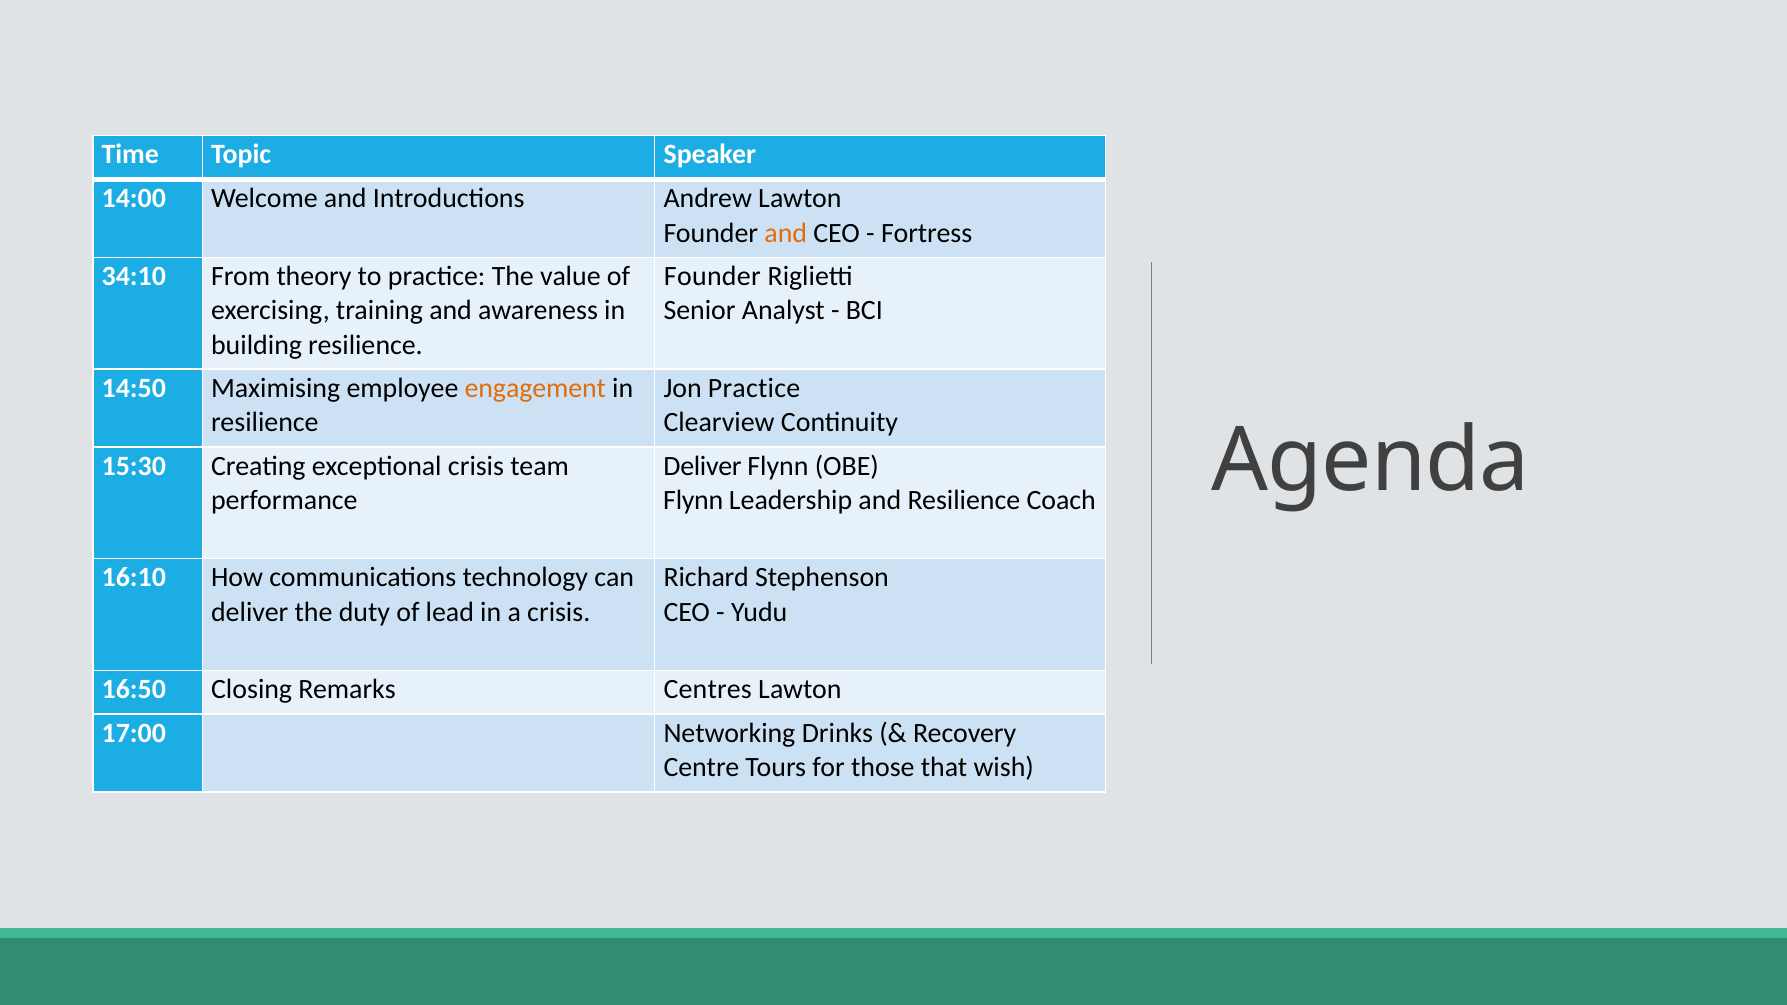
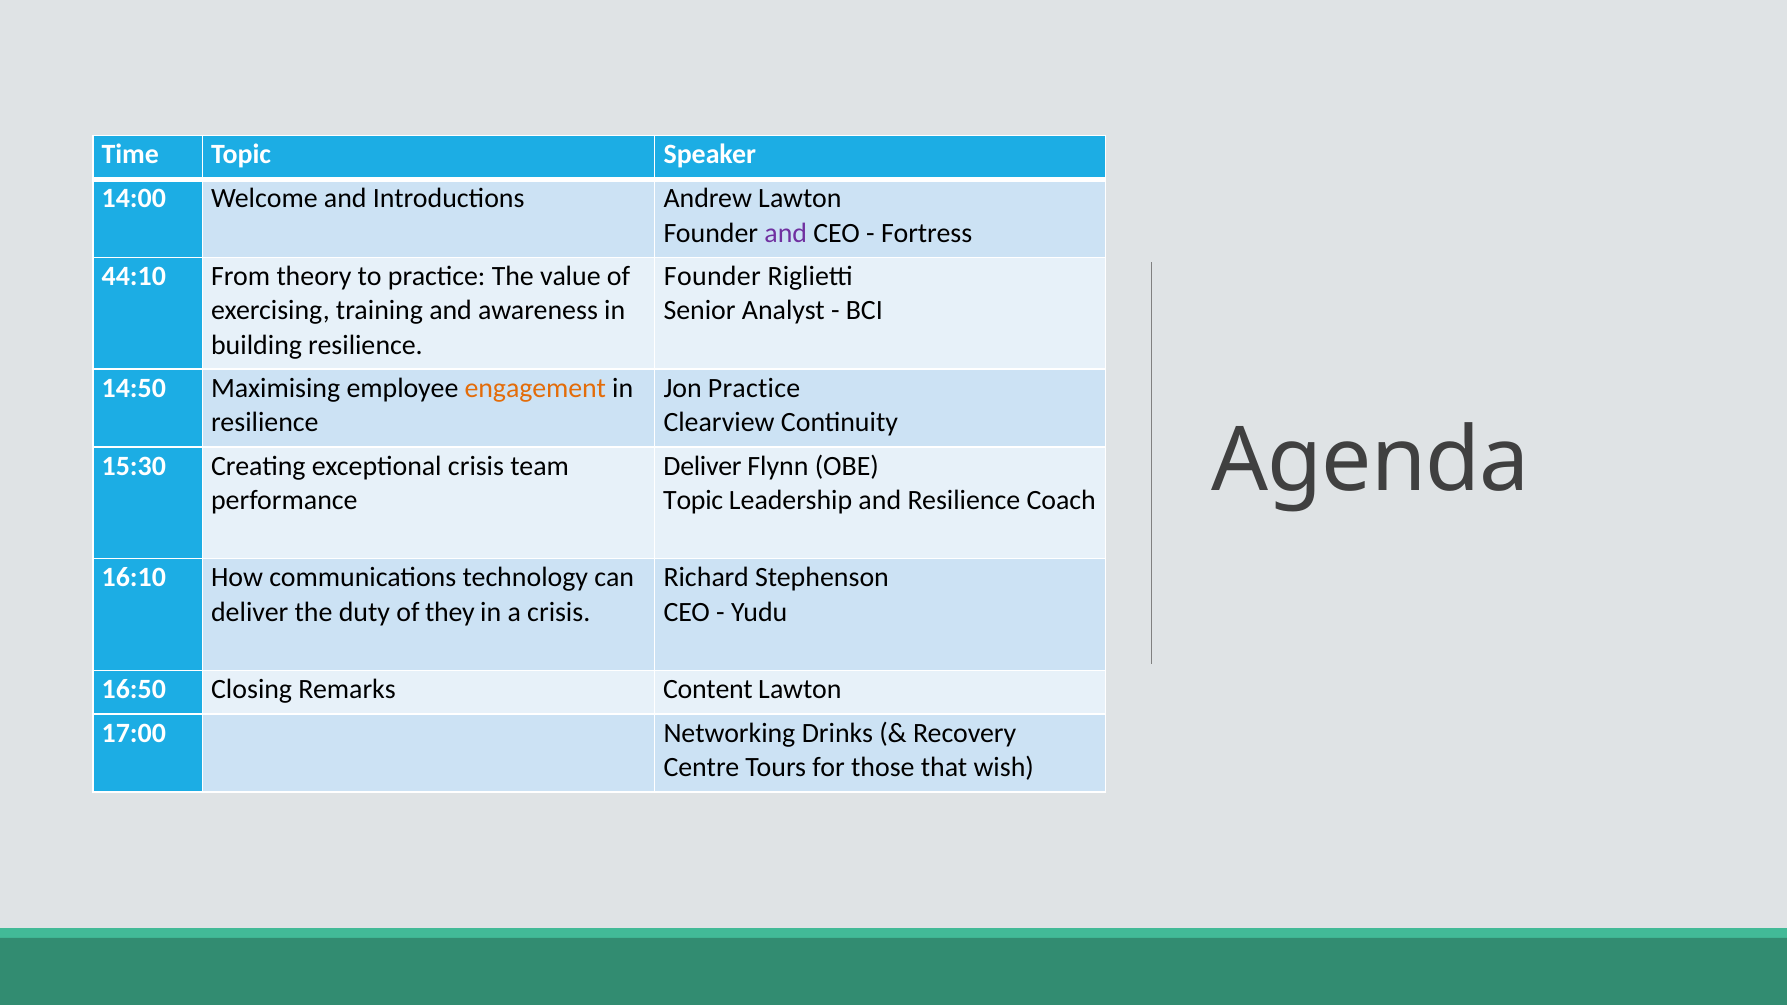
and at (786, 233) colour: orange -> purple
34:10: 34:10 -> 44:10
Flynn at (693, 500): Flynn -> Topic
lead: lead -> they
Centres: Centres -> Content
